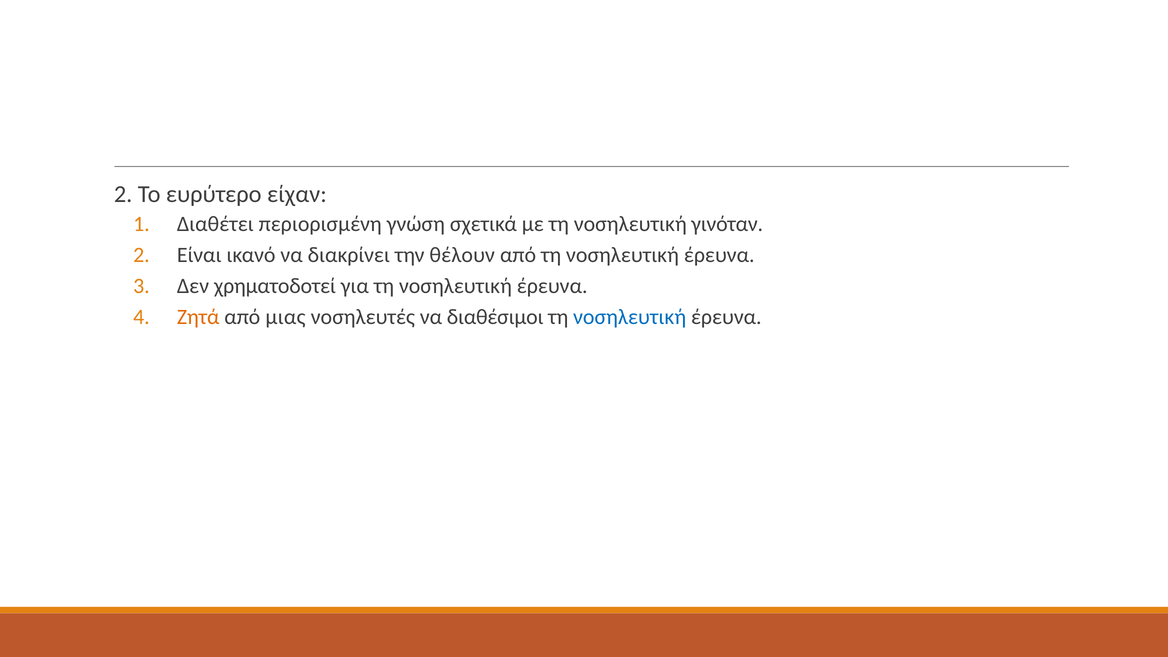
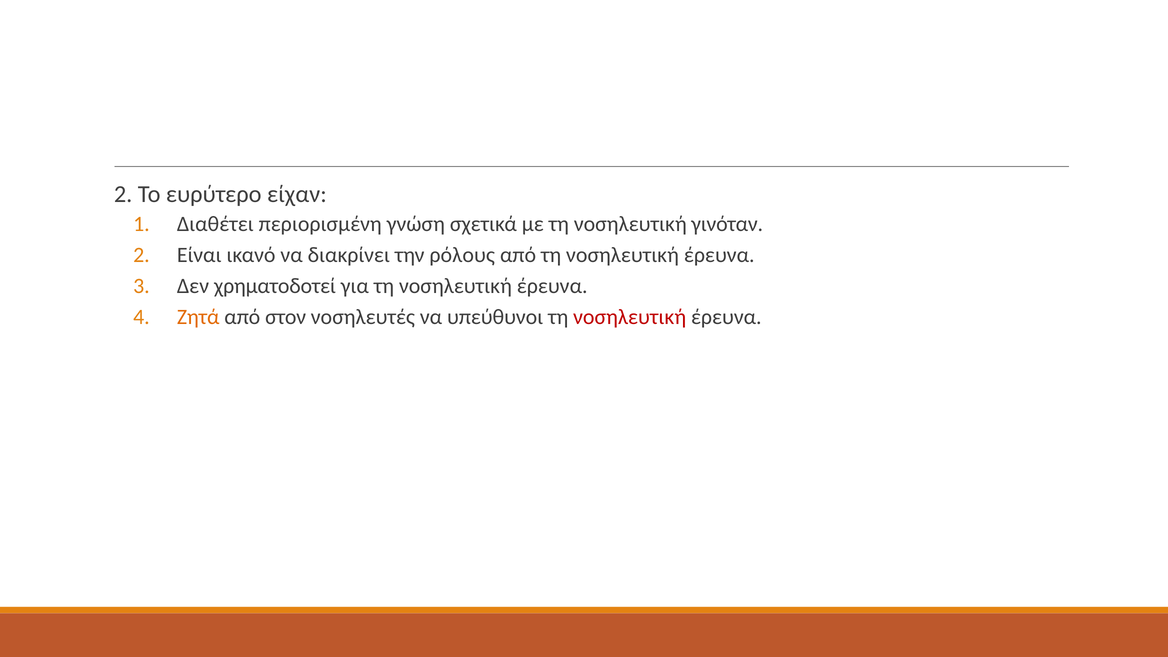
θέλουν: θέλουν -> ρόλους
μιας: μιας -> στον
διαθέσιμοι: διαθέσιμοι -> υπεύθυνοι
νοσηλευτική at (630, 317) colour: blue -> red
